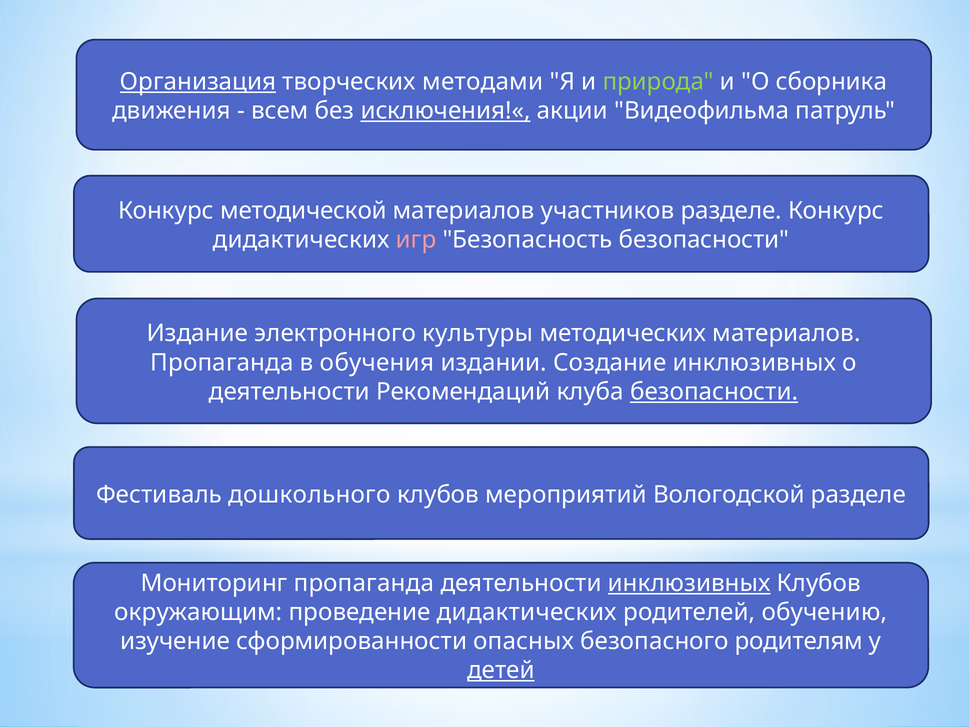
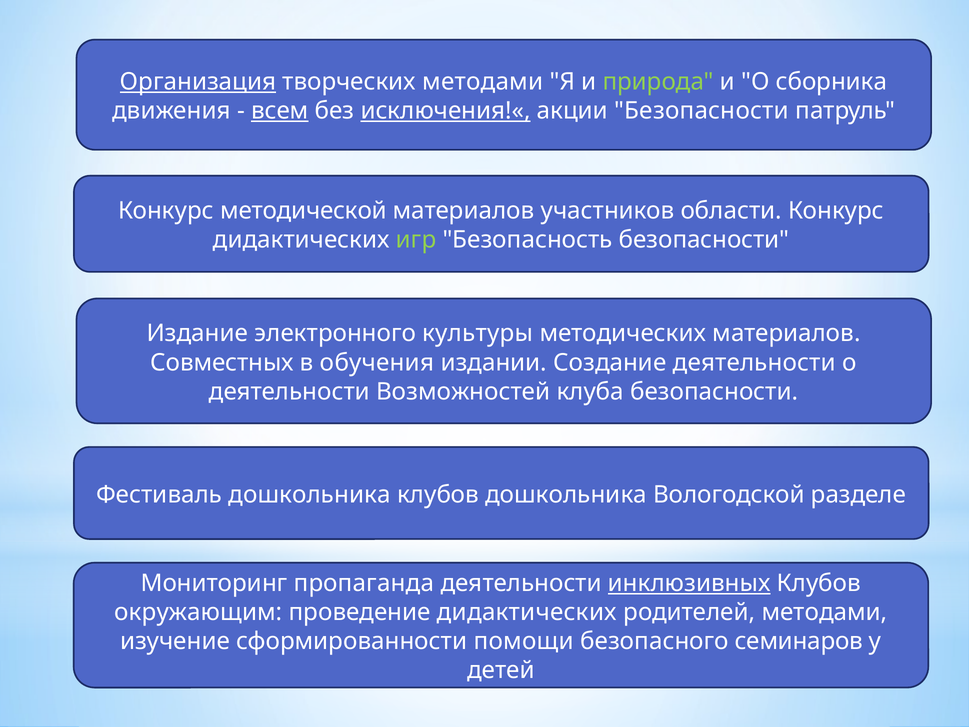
всем underline: none -> present
акции Видеофильма: Видеофильма -> Безопасности
участников разделе: разделе -> области
игр colour: pink -> light green
Пропаганда at (222, 362): Пропаганда -> Совместных
Создание инклюзивных: инклюзивных -> деятельности
Рекомендаций: Рекомендаций -> Возможностей
безопасности at (714, 392) underline: present -> none
Фестиваль дошкольного: дошкольного -> дошкольника
клубов мероприятий: мероприятий -> дошкольника
родителей обучению: обучению -> методами
опасных: опасных -> помощи
родителям: родителям -> семинаров
детей underline: present -> none
